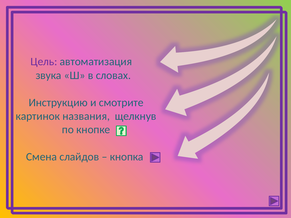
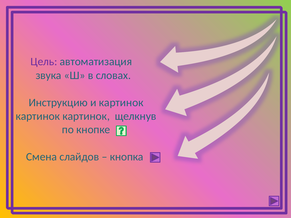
и смотрите: смотрите -> картинок
названия at (86, 116): названия -> картинок
